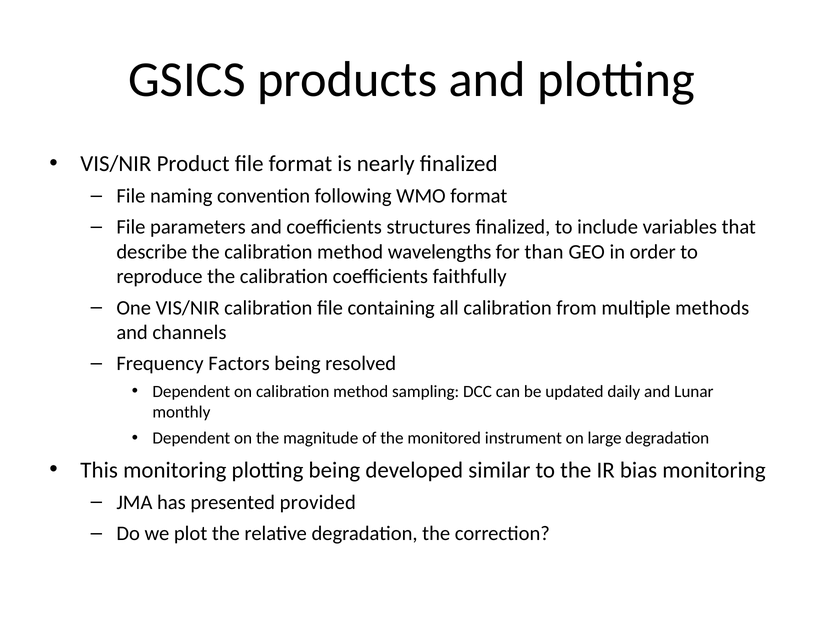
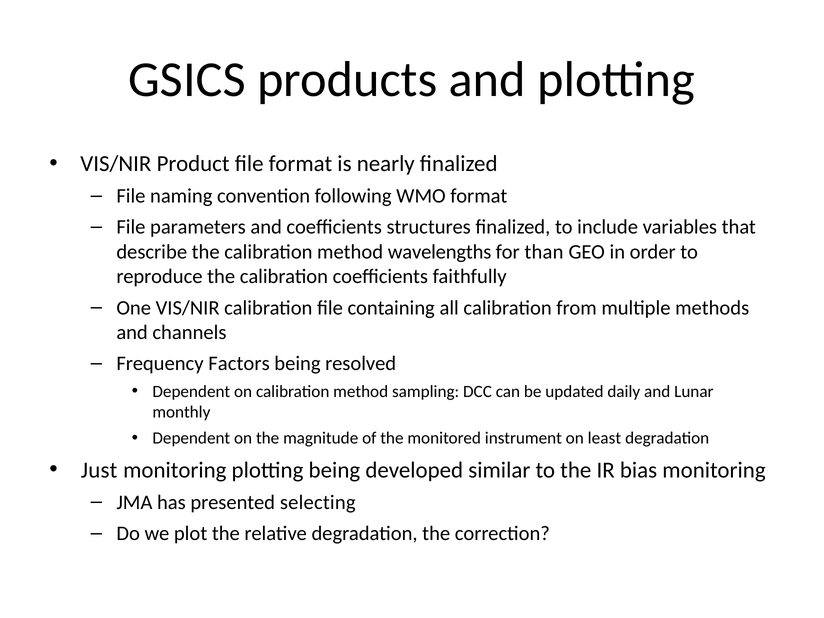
large: large -> least
This: This -> Just
provided: provided -> selecting
